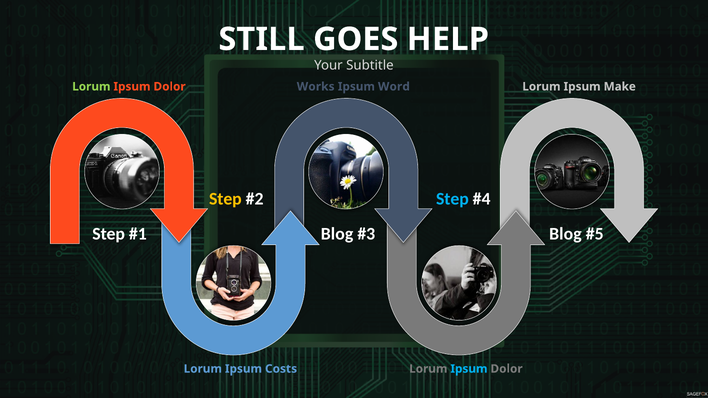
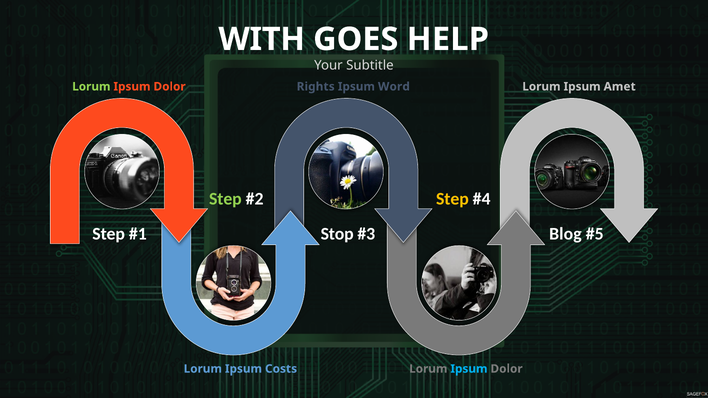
STILL: STILL -> WITH
Works: Works -> Rights
Make: Make -> Amet
Step at (225, 199) colour: yellow -> light green
Step at (452, 199) colour: light blue -> yellow
Blog at (337, 234): Blog -> Stop
